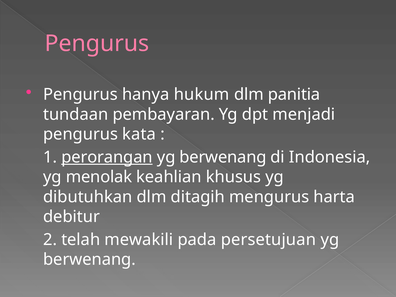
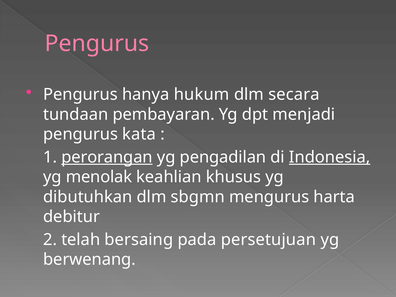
panitia: panitia -> secara
berwenang at (223, 157): berwenang -> pengadilan
Indonesia underline: none -> present
ditagih: ditagih -> sbgmn
mewakili: mewakili -> bersaing
